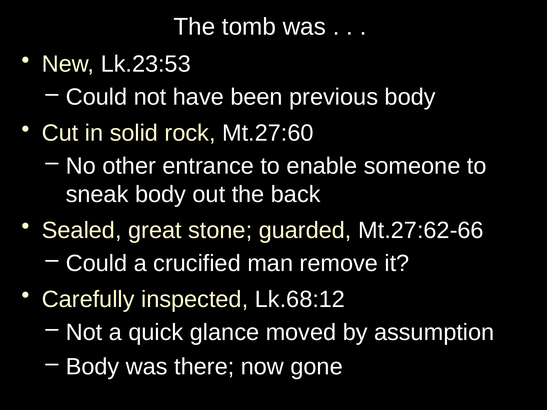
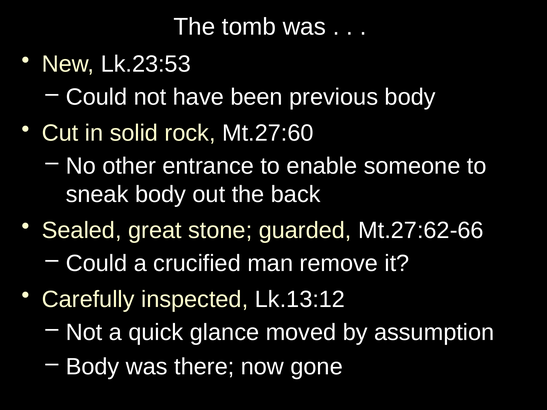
Lk.68:12: Lk.68:12 -> Lk.13:12
